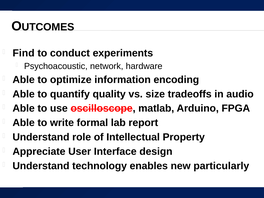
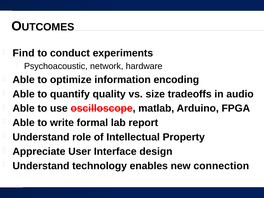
particularly: particularly -> connection
